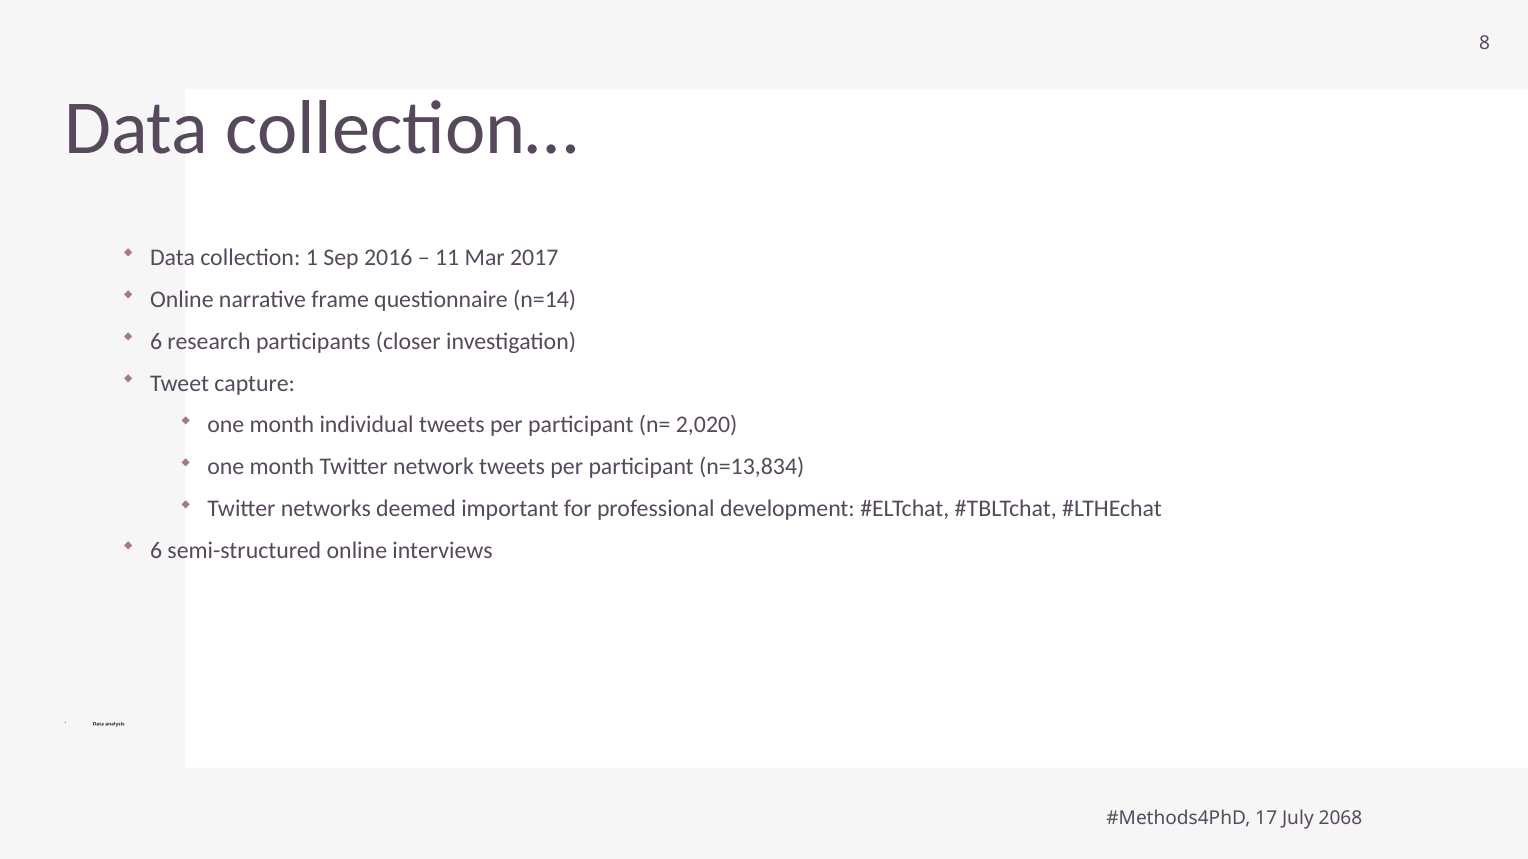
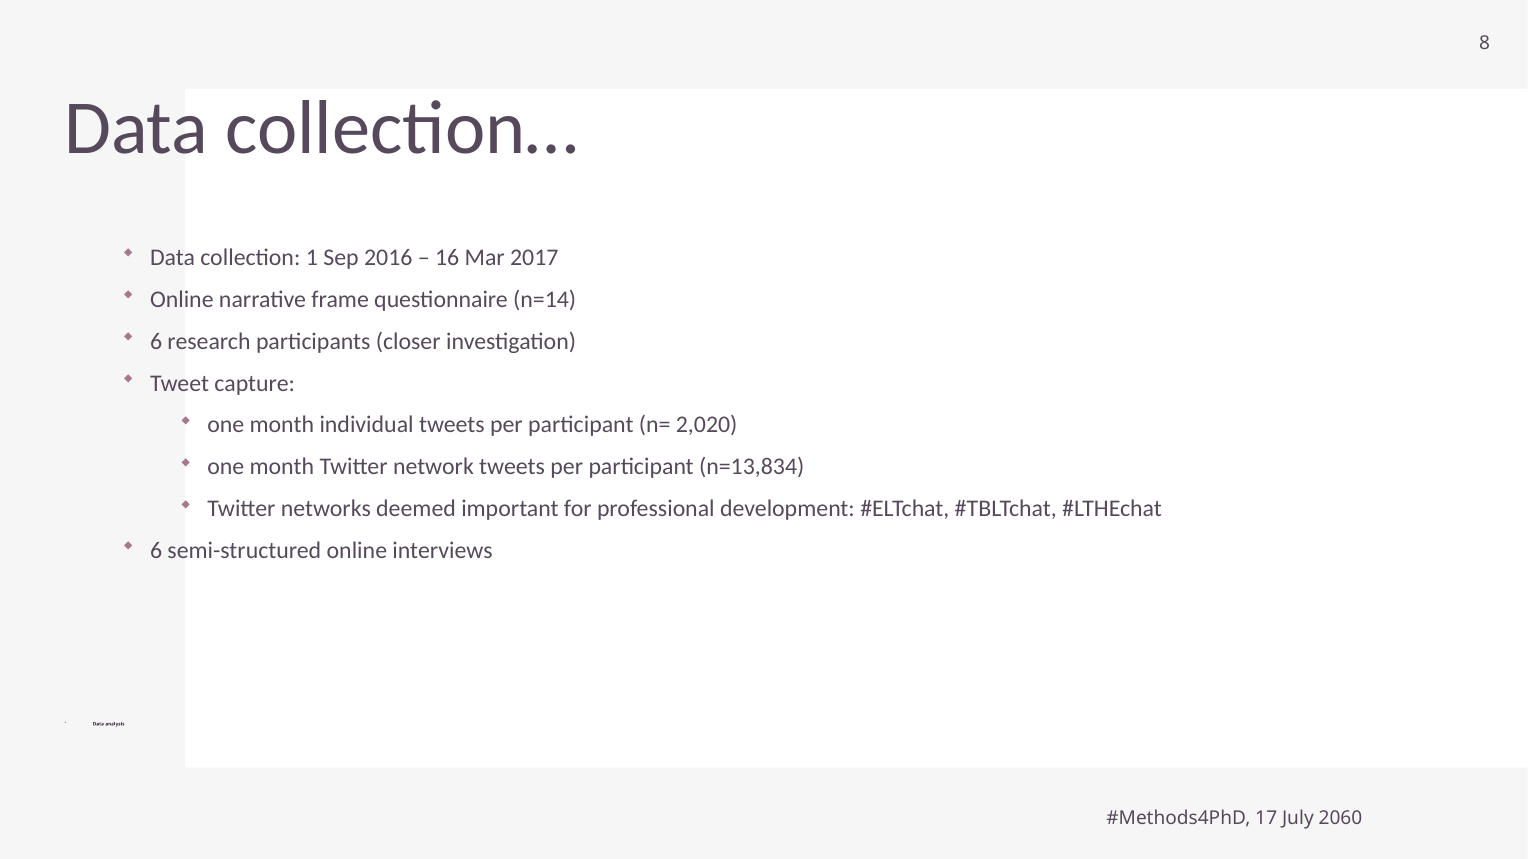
11: 11 -> 16
2068: 2068 -> 2060
